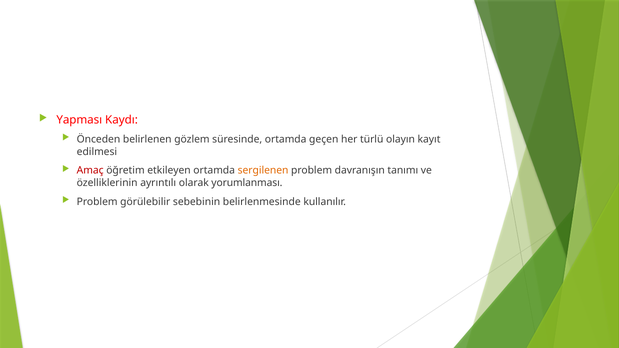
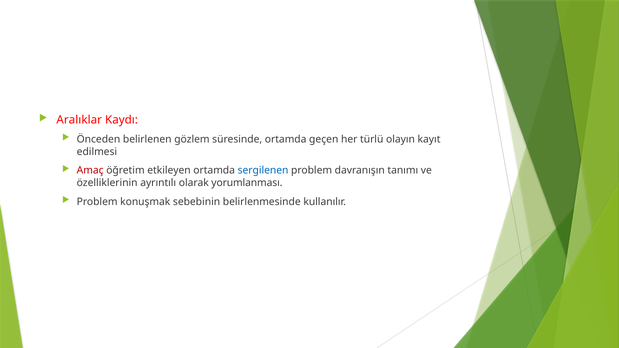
Yapması: Yapması -> Aralıklar
sergilenen colour: orange -> blue
görülebilir: görülebilir -> konuşmak
